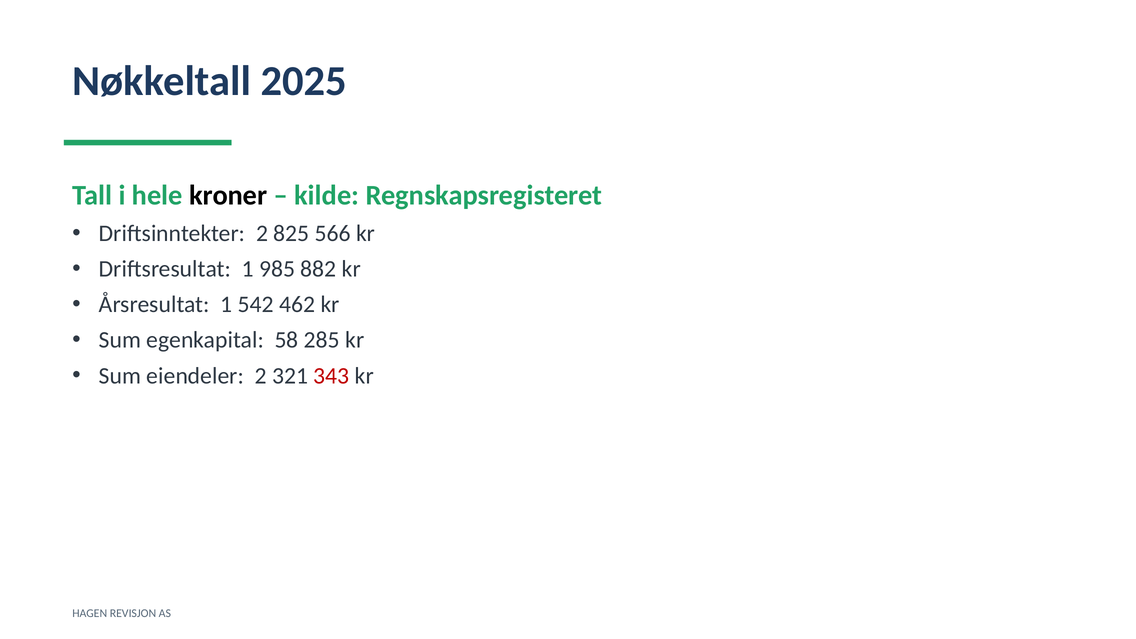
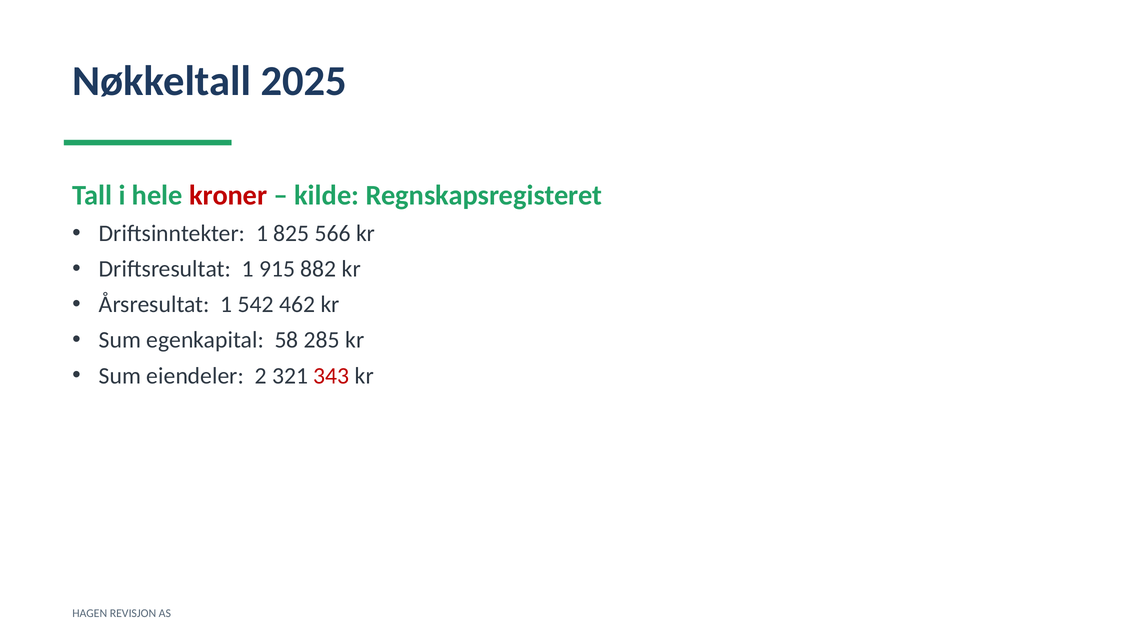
kroner colour: black -> red
Driftsinntekter 2: 2 -> 1
985: 985 -> 915
